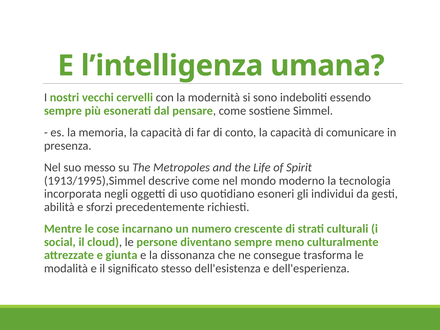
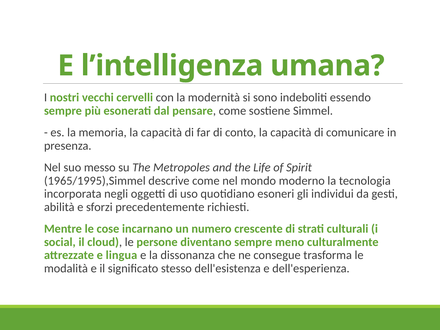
1913/1995),Simmel: 1913/1995),Simmel -> 1965/1995),Simmel
giunta: giunta -> lingua
